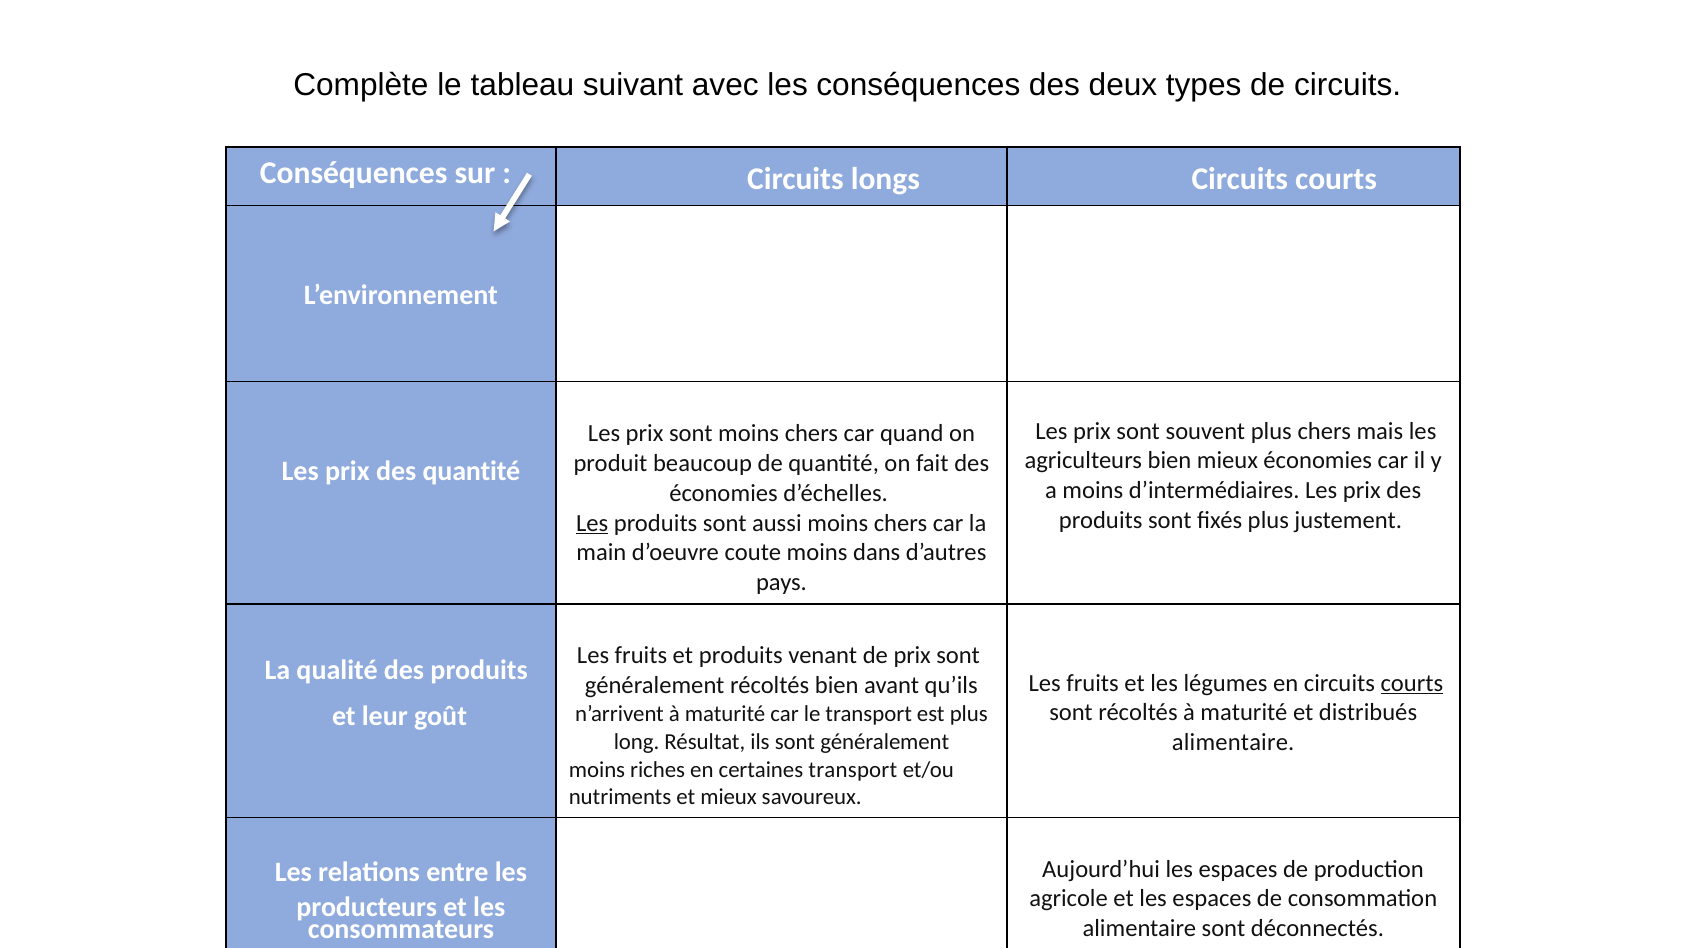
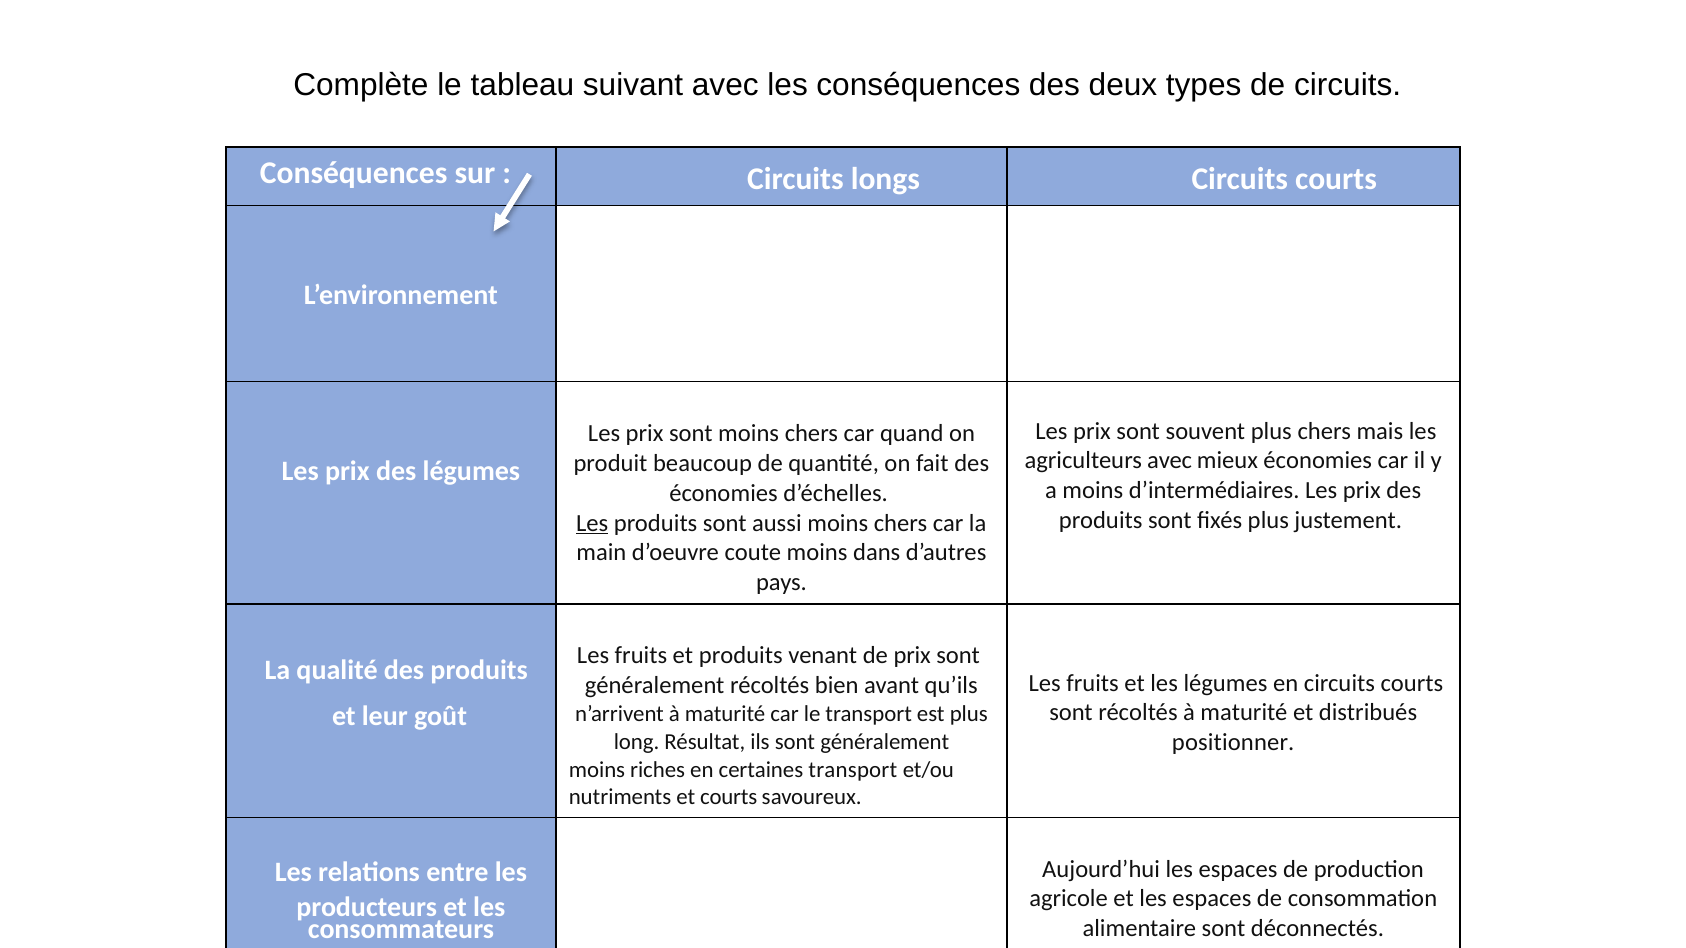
agriculteurs bien: bien -> avec
des quantité: quantité -> légumes
courts at (1412, 683) underline: present -> none
alimentaire at (1233, 743): alimentaire -> positionner
et mieux: mieux -> courts
